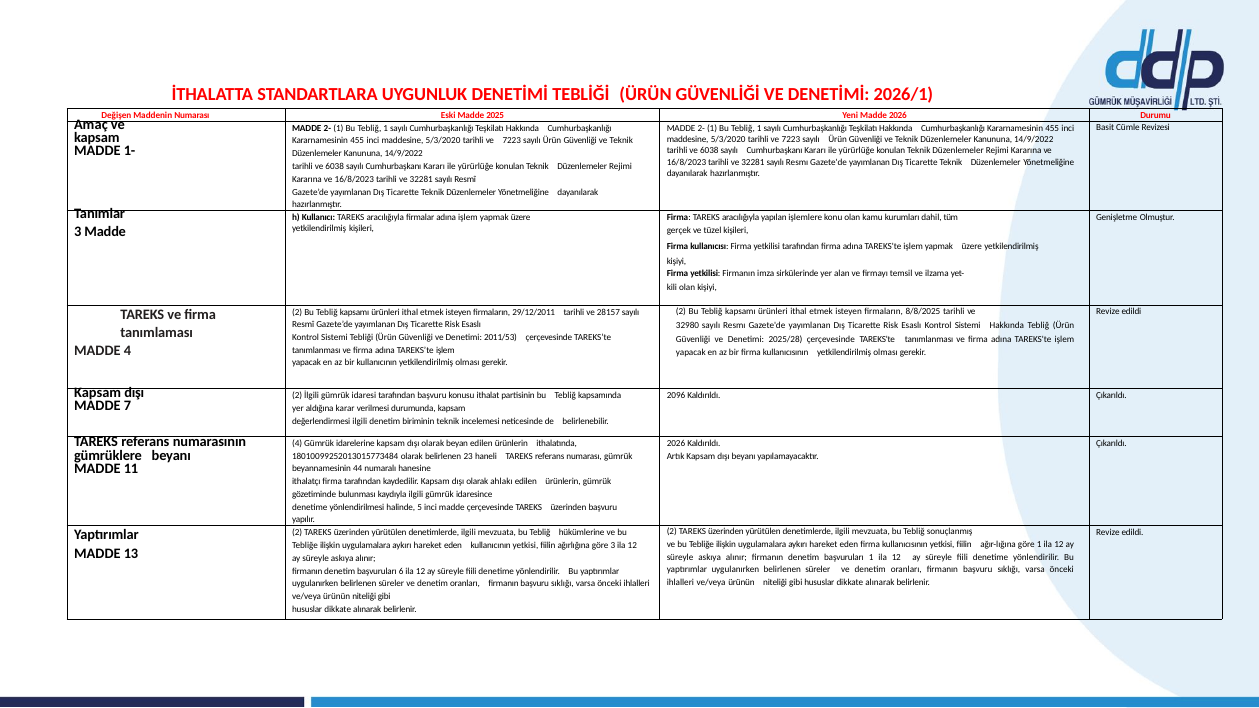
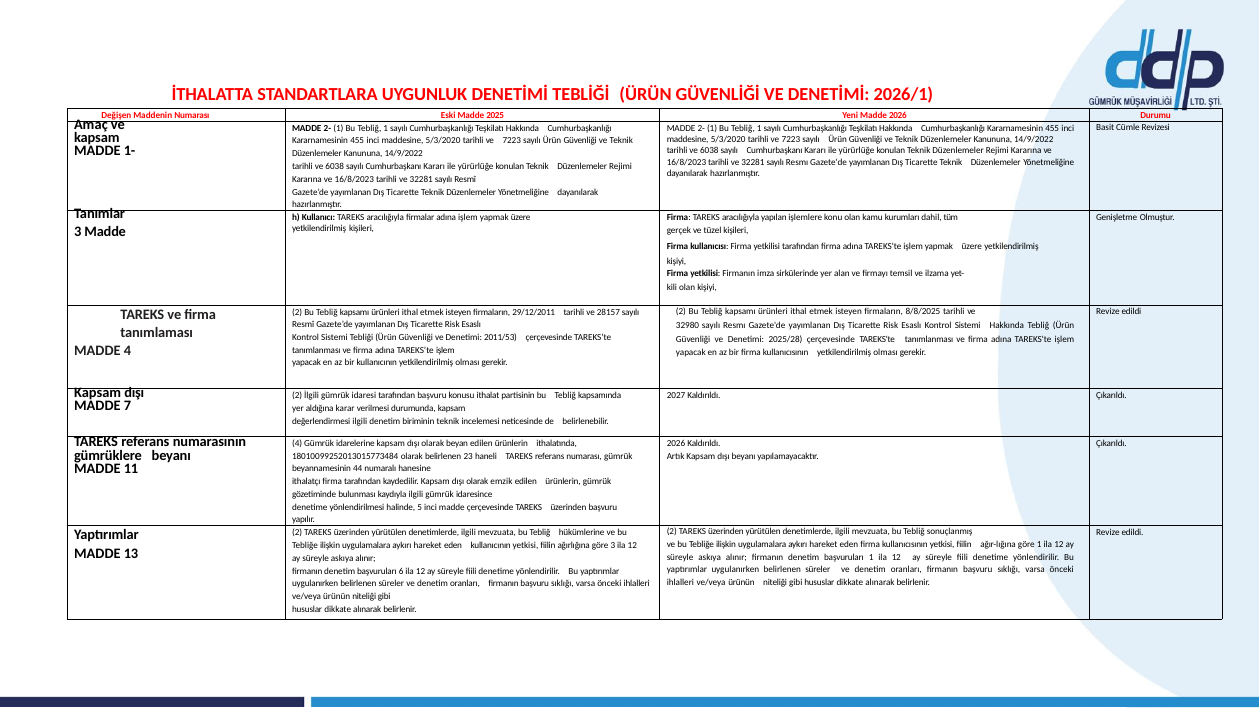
2096: 2096 -> 2027
ahlakı: ahlakı -> emzik
